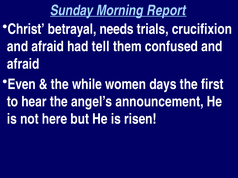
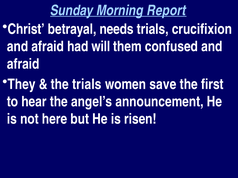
tell: tell -> will
Even: Even -> They
the while: while -> trials
days: days -> save
